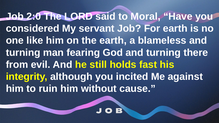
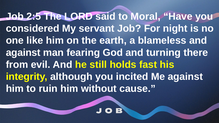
2:0: 2:0 -> 2:5
For earth: earth -> night
turning at (23, 53): turning -> against
